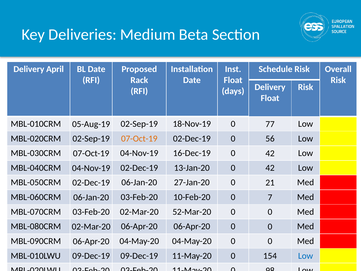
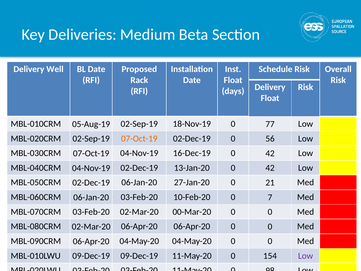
April: April -> Well
52-Mar-20: 52-Mar-20 -> 00-Mar-20
Low at (306, 256) colour: blue -> purple
